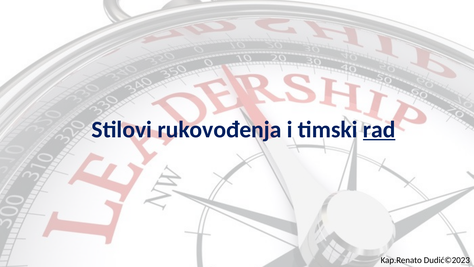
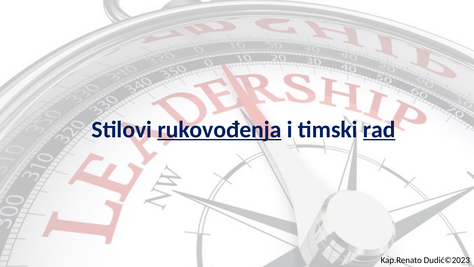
rukovođenja underline: none -> present
